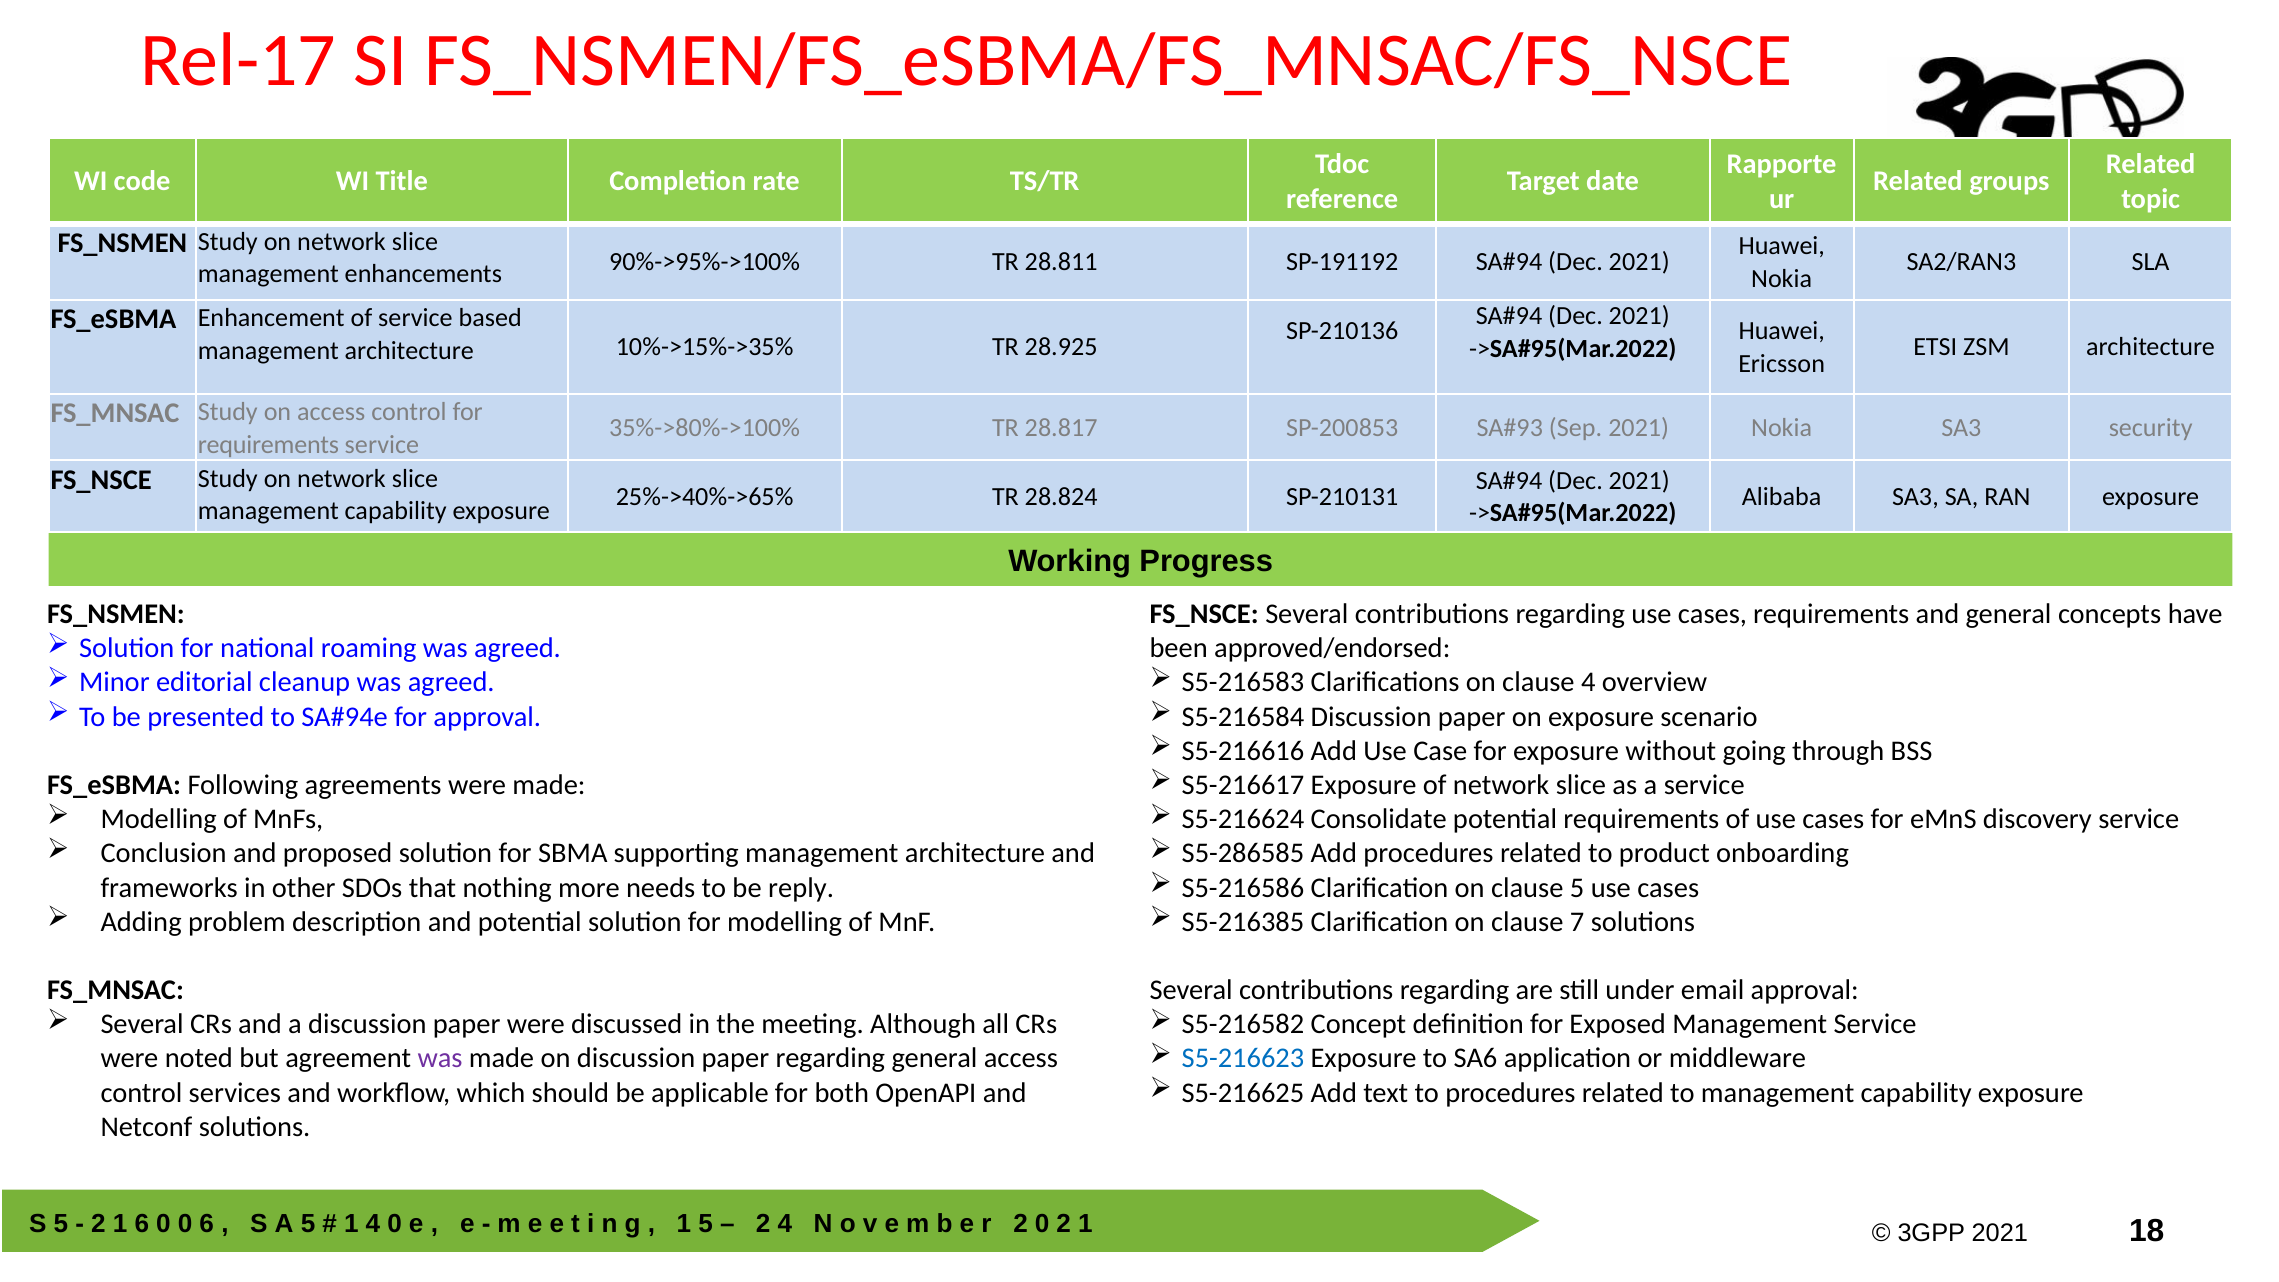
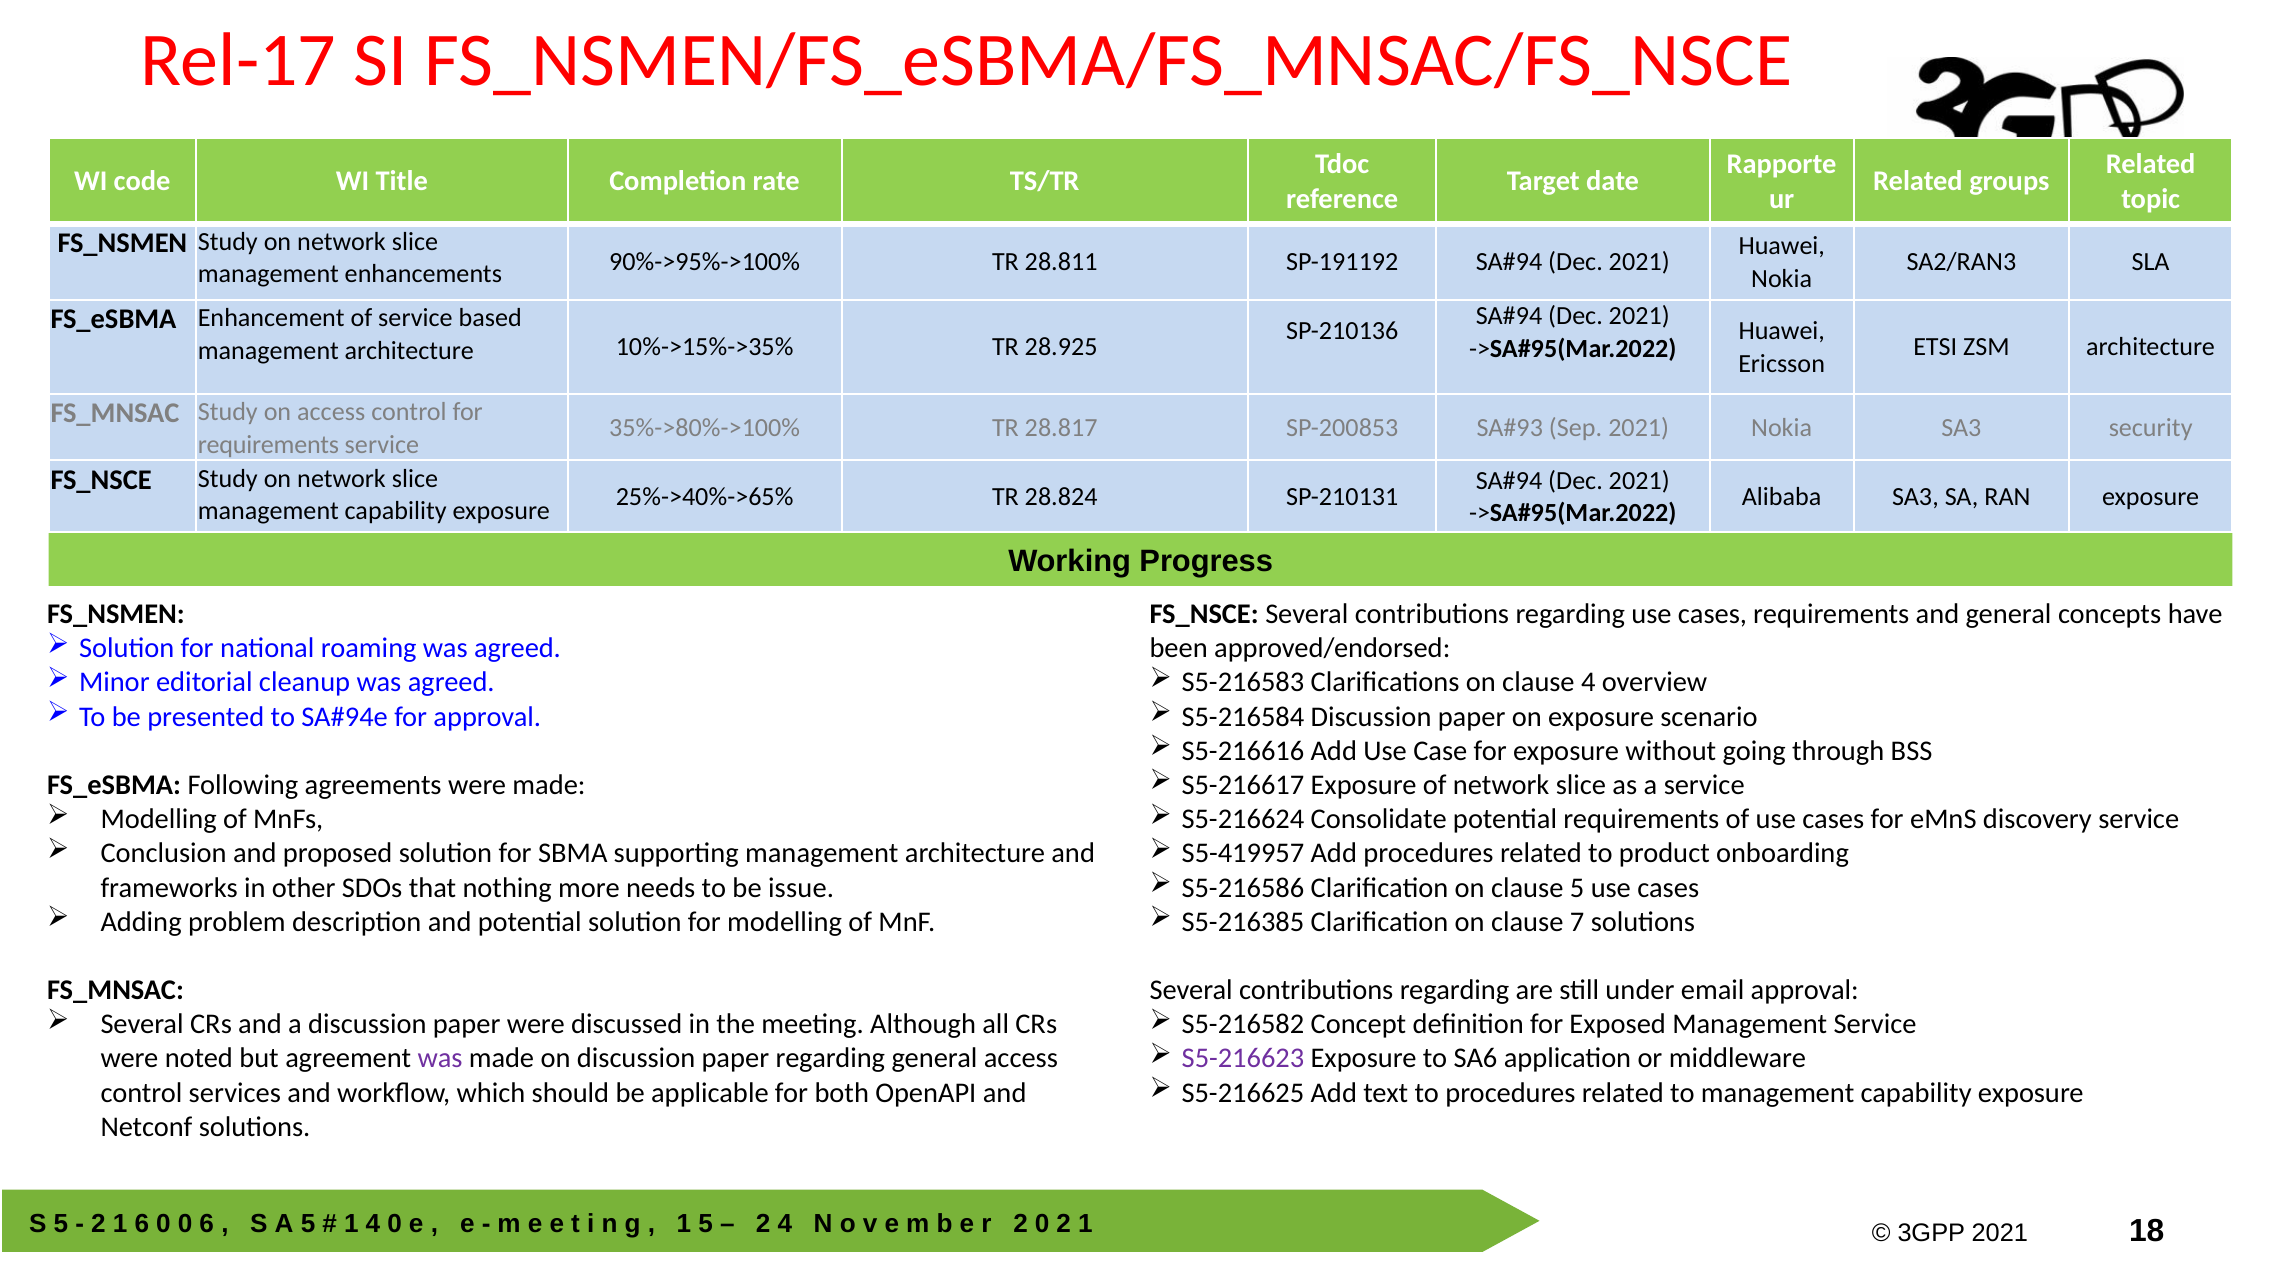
S5-286585: S5-286585 -> S5-419957
reply: reply -> issue
S5-216623 colour: blue -> purple
